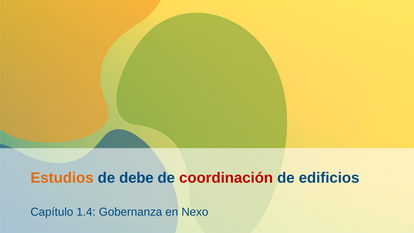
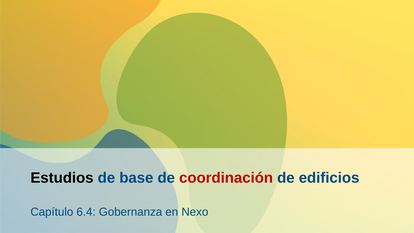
Estudios colour: orange -> black
debe: debe -> base
1.4: 1.4 -> 6.4
